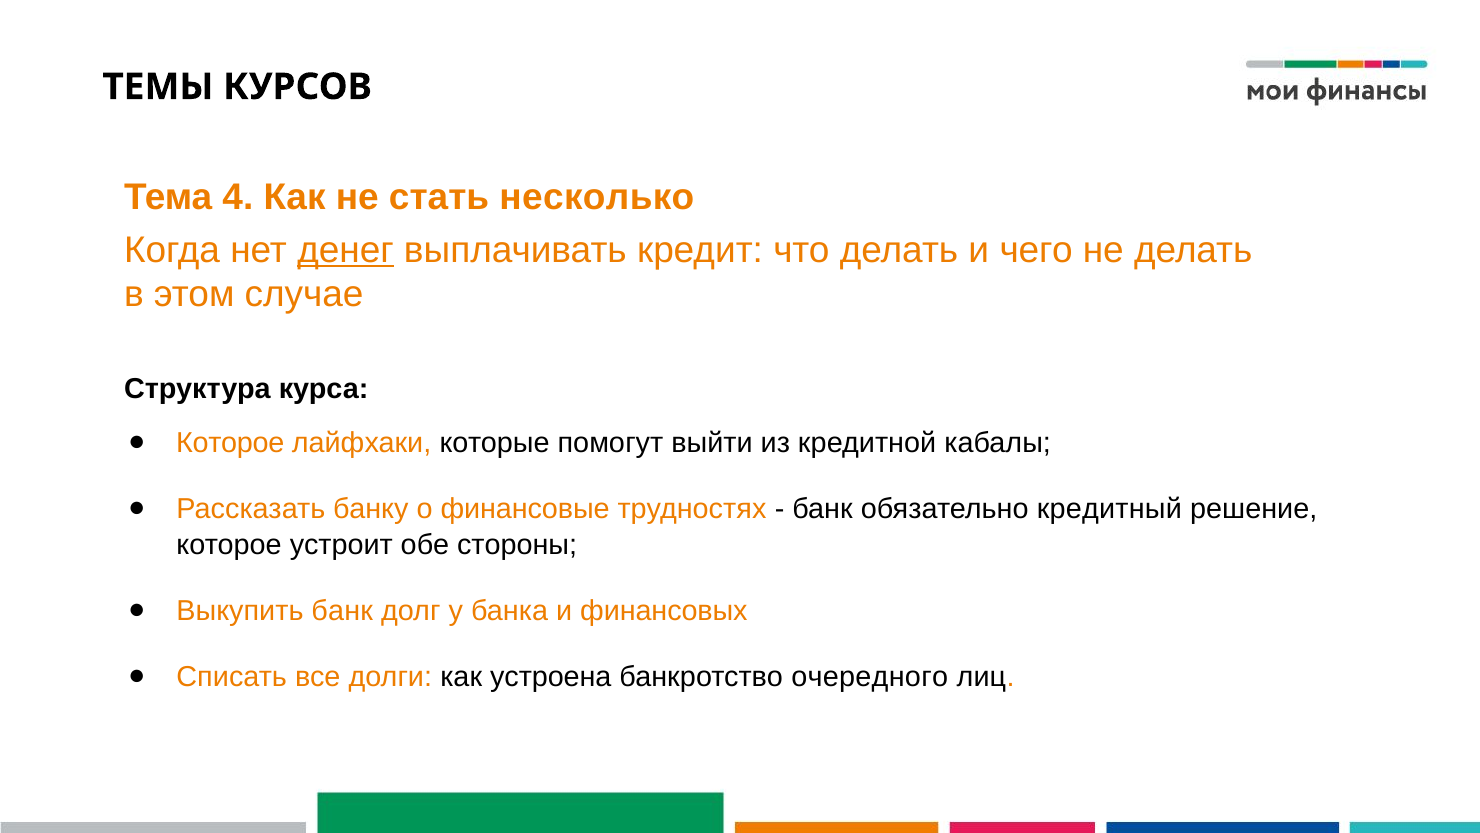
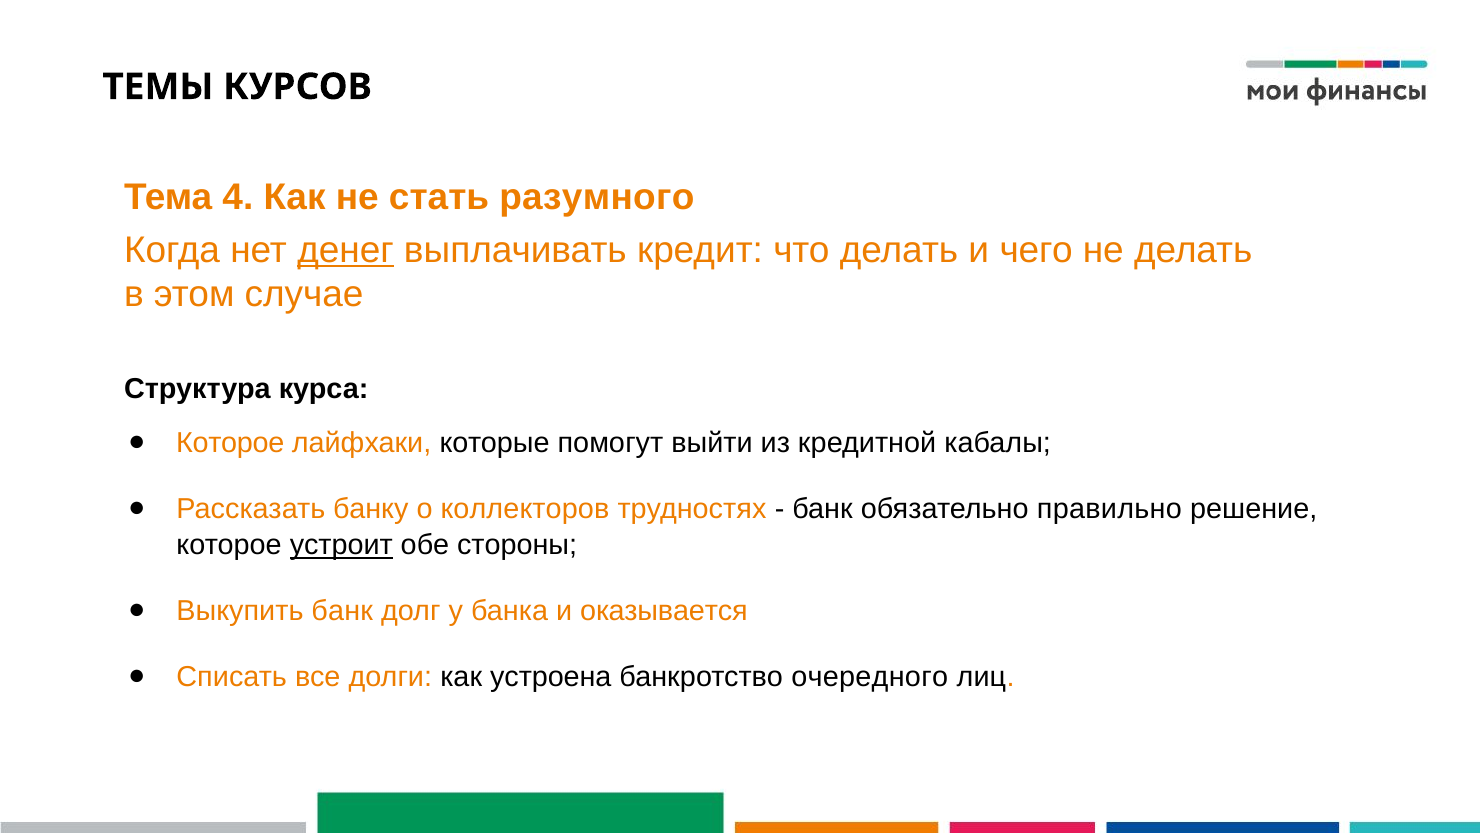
несколько: несколько -> разумного
финансовые: финансовые -> коллекторов
кредитный: кредитный -> правильно
устроит underline: none -> present
финансовых: финансовых -> оказывается
